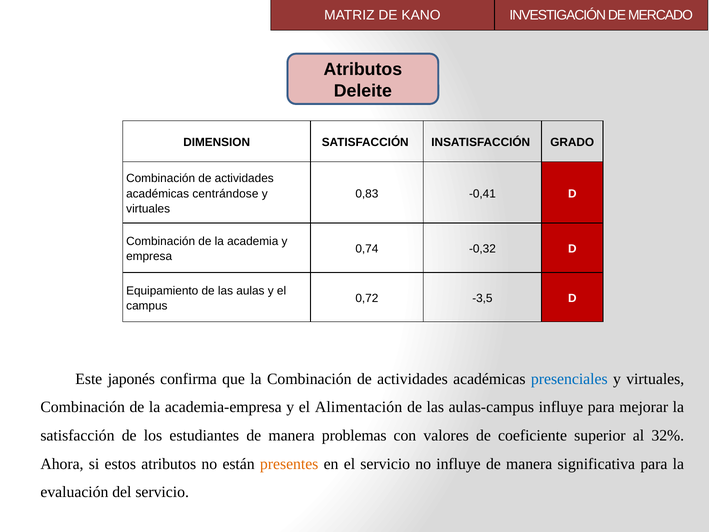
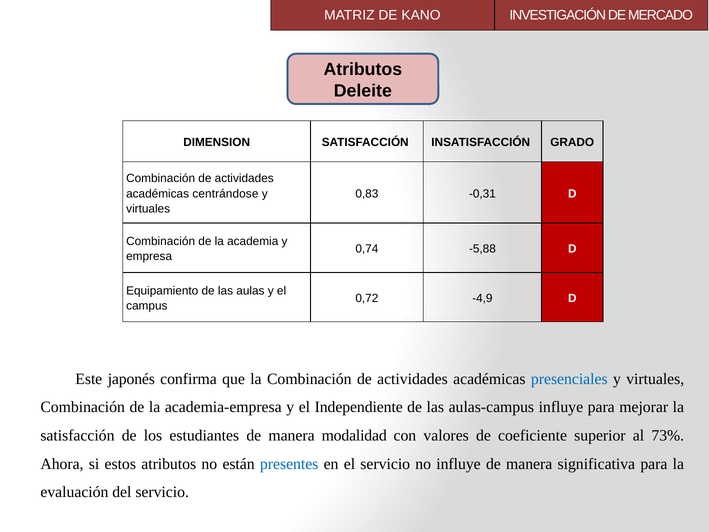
-0,41: -0,41 -> -0,31
-0,32: -0,32 -> -5,88
-3,5: -3,5 -> -4,9
Alimentación: Alimentación -> Independiente
problemas: problemas -> modalidad
32%: 32% -> 73%
presentes colour: orange -> blue
